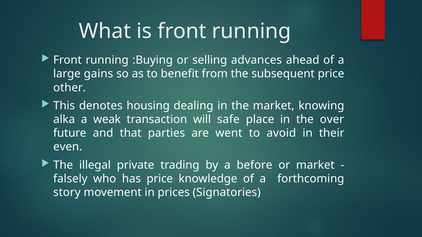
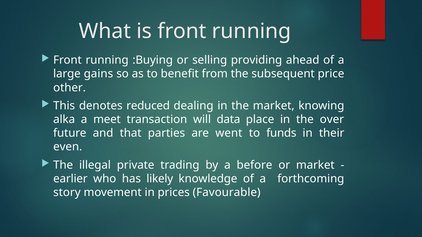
advances: advances -> providing
housing: housing -> reduced
weak: weak -> meet
safe: safe -> data
avoid: avoid -> funds
falsely: falsely -> earlier
has price: price -> likely
Signatories: Signatories -> Favourable
